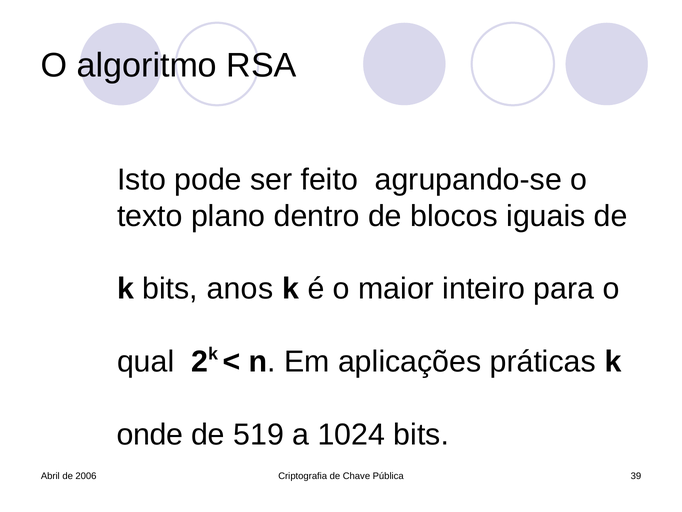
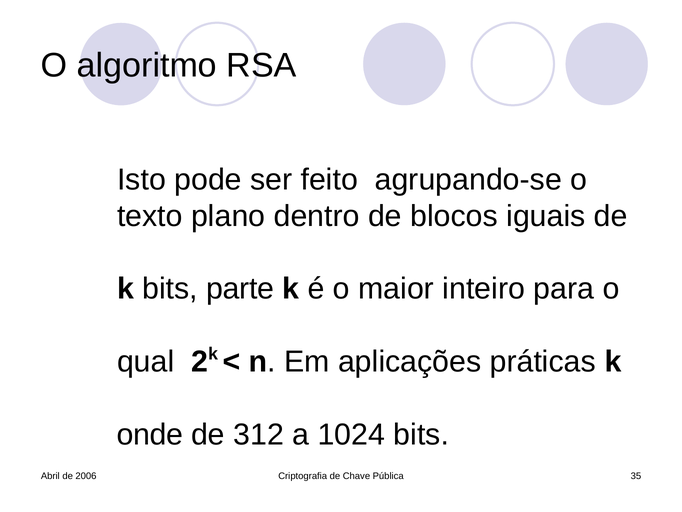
anos: anos -> parte
519: 519 -> 312
39: 39 -> 35
